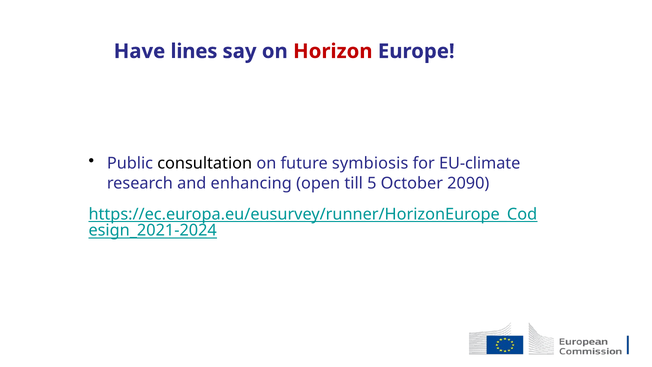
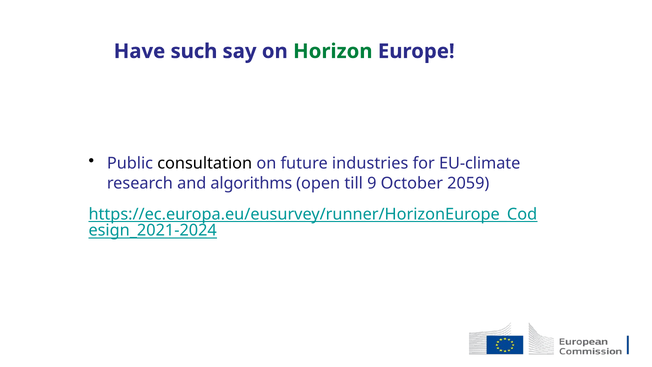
lines: lines -> such
Horizon colour: red -> green
symbiosis: symbiosis -> industries
enhancing: enhancing -> algorithms
5: 5 -> 9
2090: 2090 -> 2059
